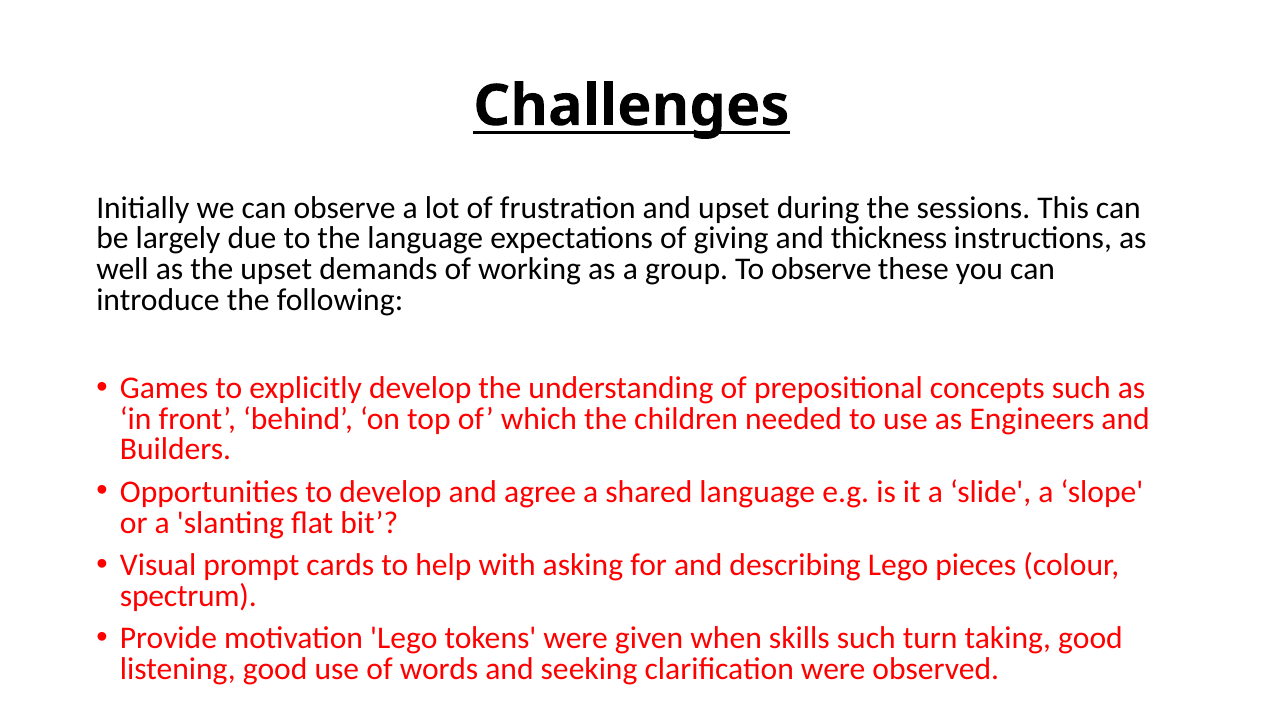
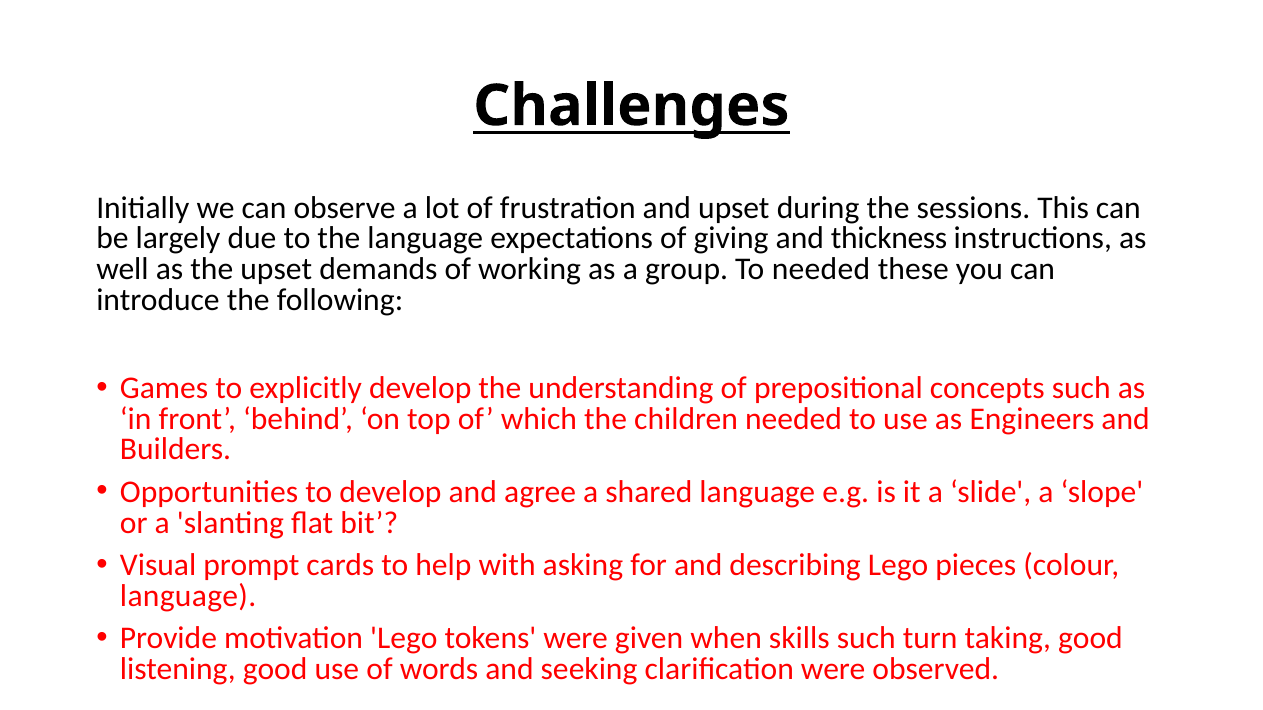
To observe: observe -> needed
spectrum at (188, 596): spectrum -> language
